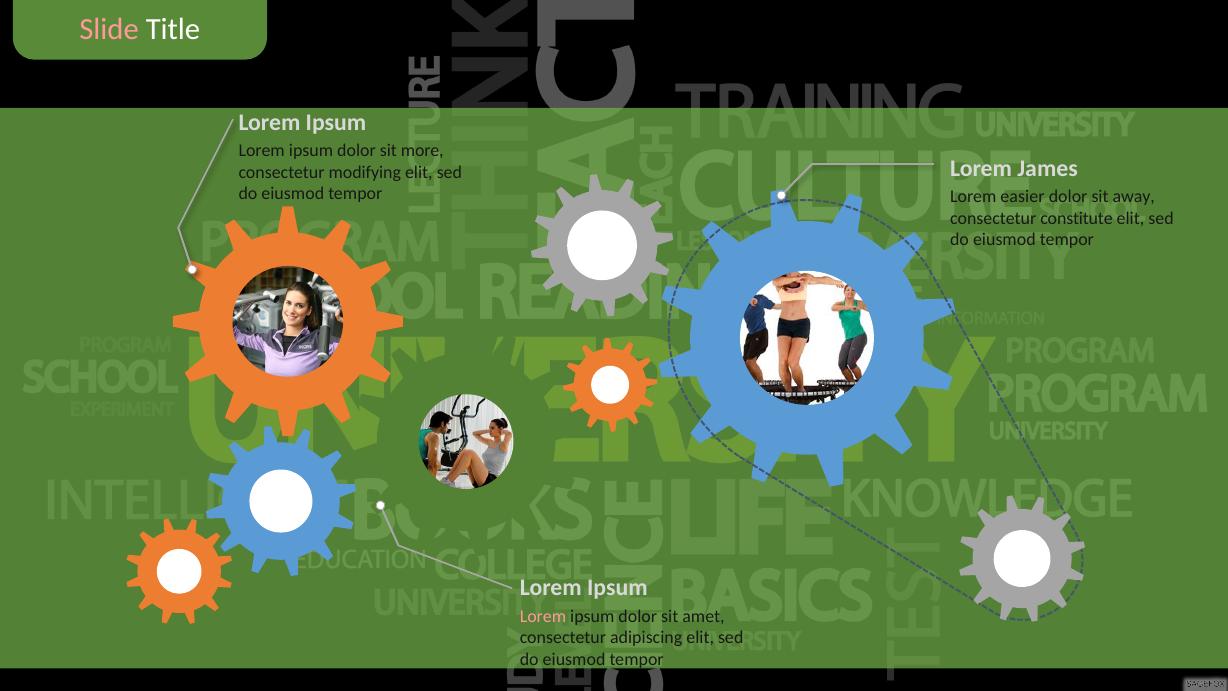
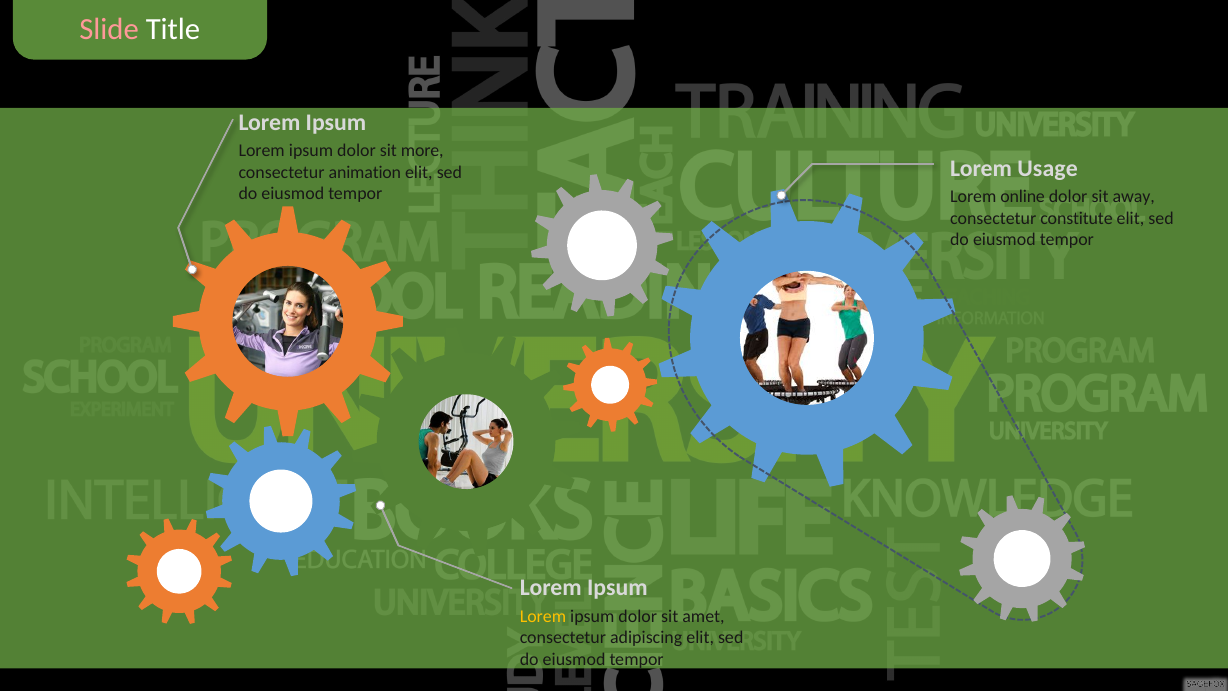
James: James -> Usage
modifying: modifying -> animation
easier: easier -> online
Lorem at (543, 616) colour: pink -> yellow
